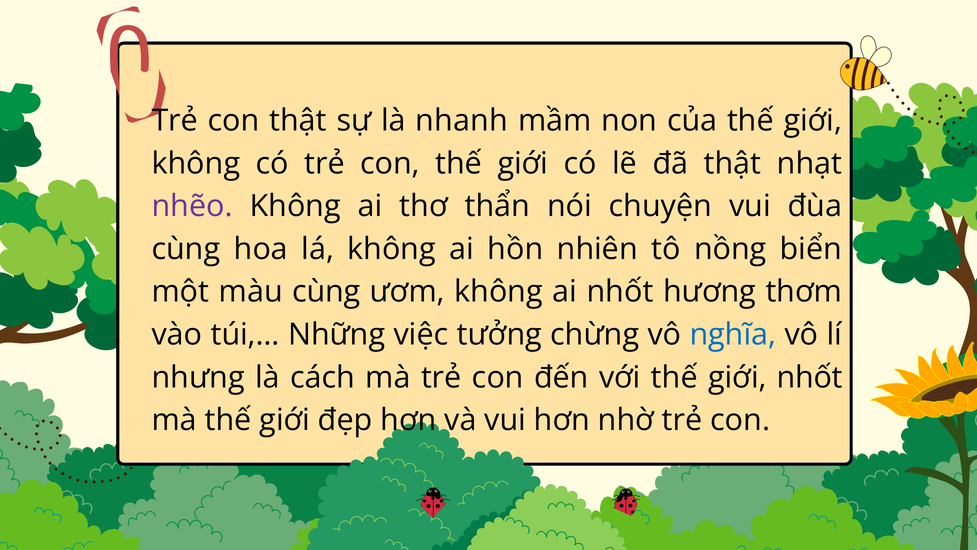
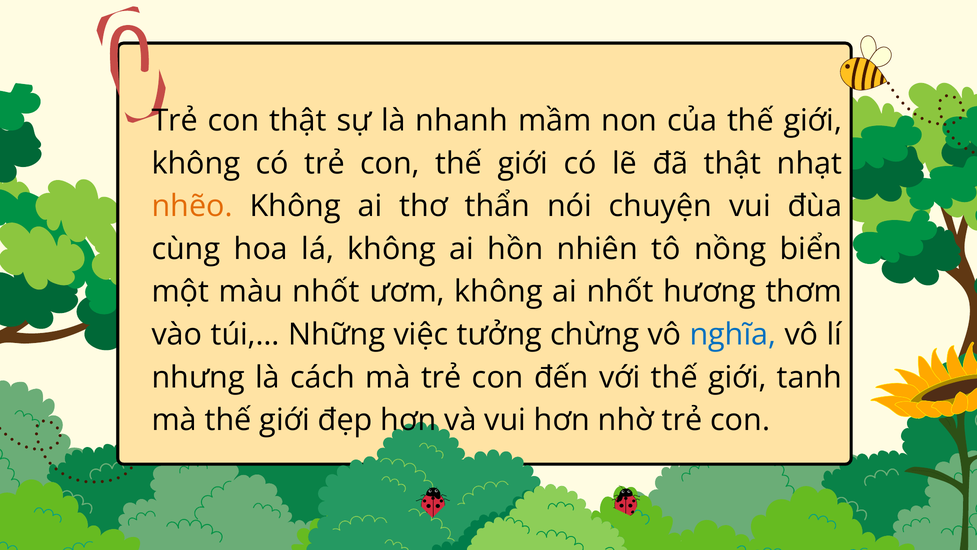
nhẽo colour: purple -> orange
màu cùng: cùng -> nhốt
giới nhốt: nhốt -> tanh
